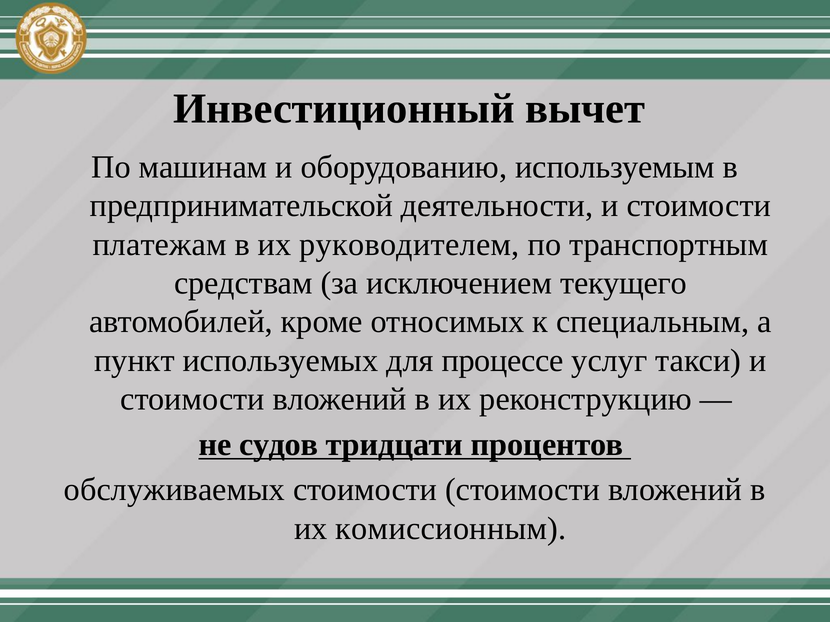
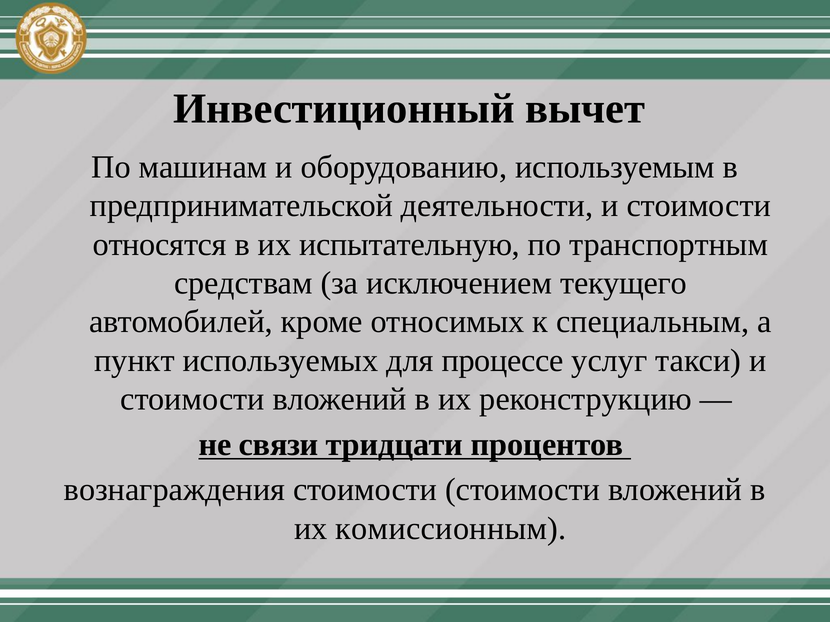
платежам: платежам -> относятся
руководителем: руководителем -> испытательную
судов: судов -> связи
обслуживаемых: обслуживаемых -> вознаграждения
